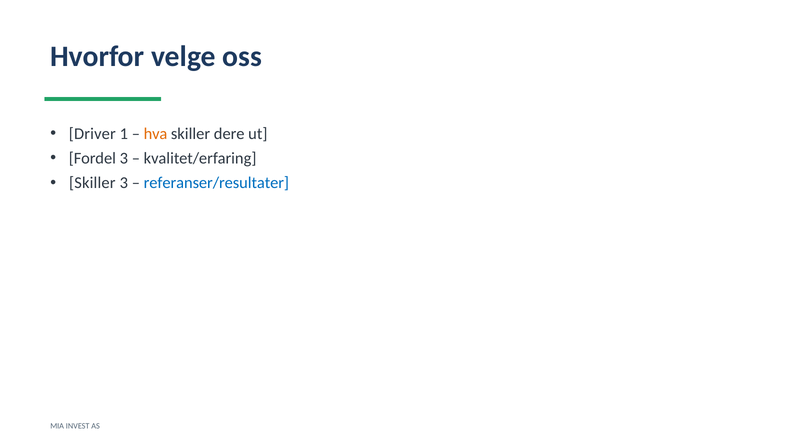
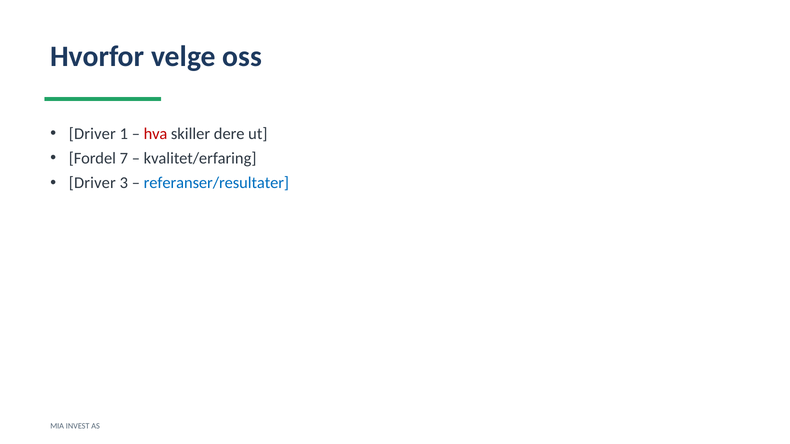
hva colour: orange -> red
Fordel 3: 3 -> 7
Skiller at (92, 183): Skiller -> Driver
